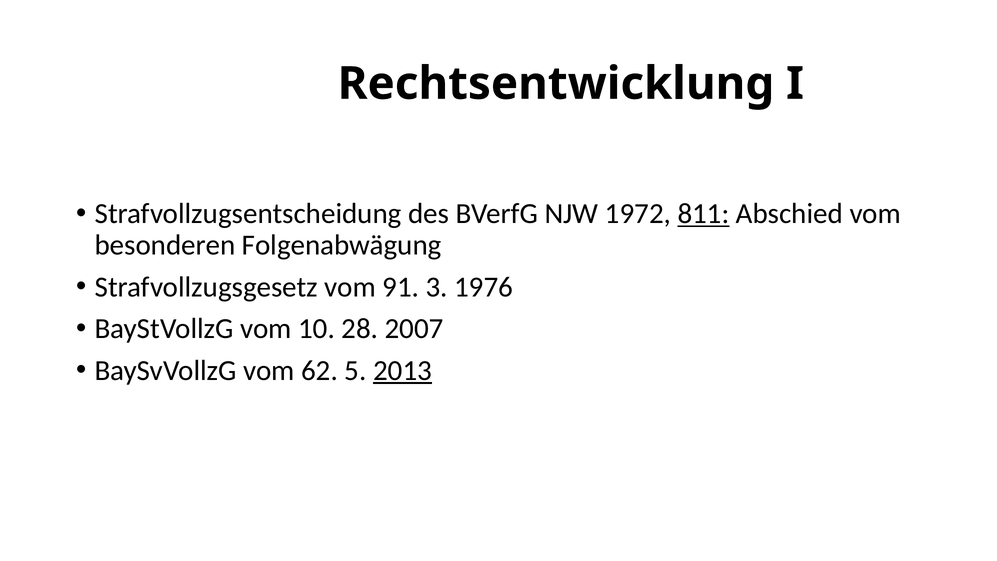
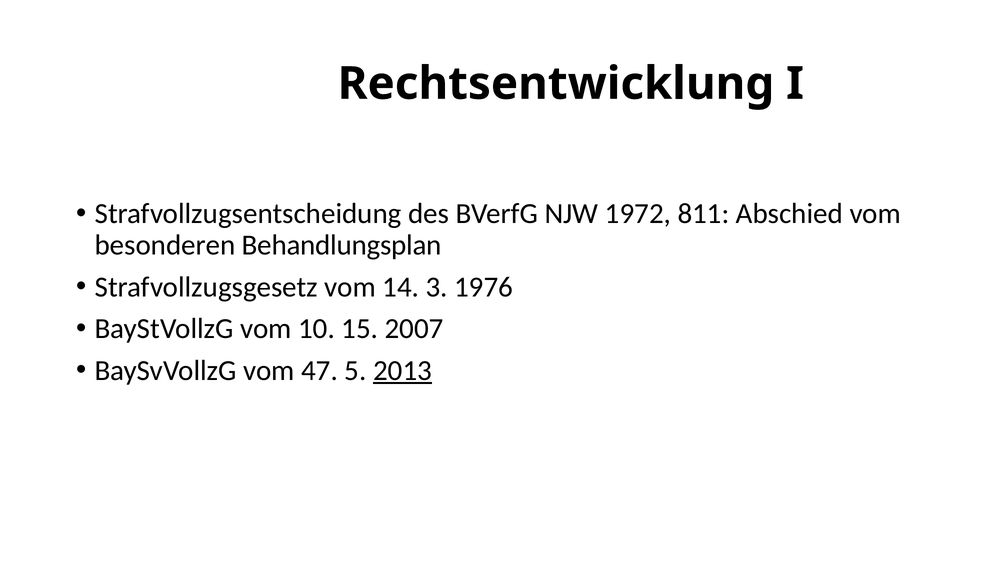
811 underline: present -> none
Folgenabwägung: Folgenabwägung -> Behandlungsplan
91: 91 -> 14
28: 28 -> 15
62: 62 -> 47
